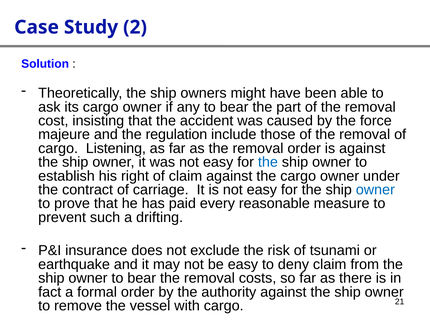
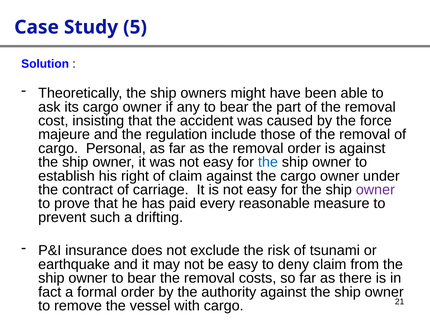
2: 2 -> 5
Listening: Listening -> Personal
owner at (375, 189) colour: blue -> purple
